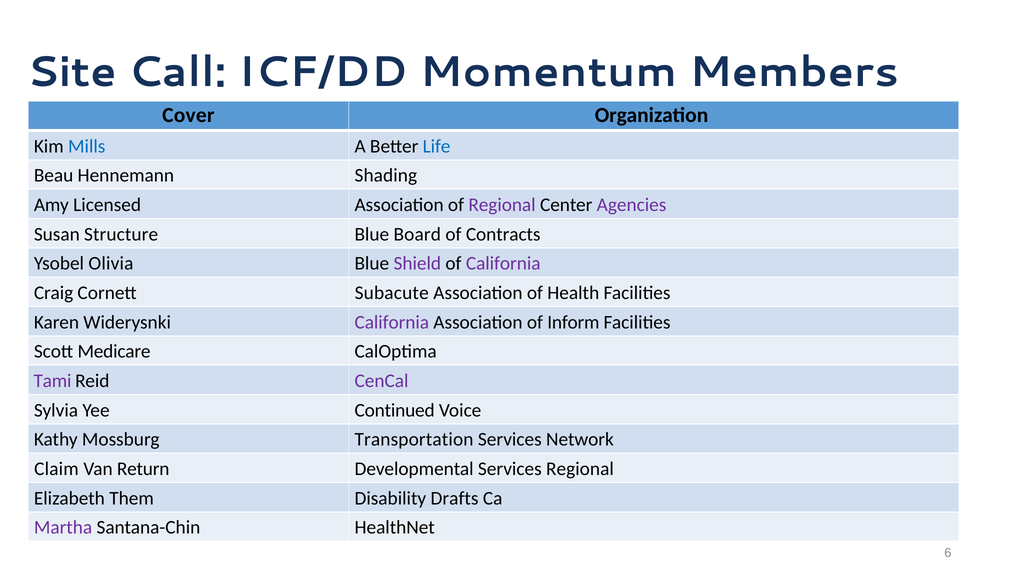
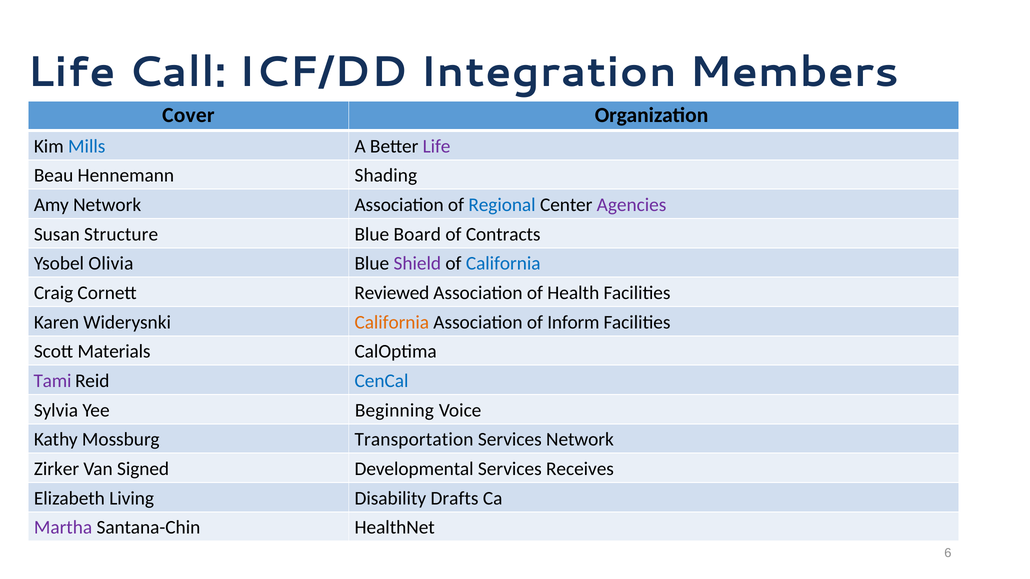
Site at (72, 72): Site -> Life
Momentum: Momentum -> Integration
Life at (437, 146) colour: blue -> purple
Amy Licensed: Licensed -> Network
Regional at (502, 205) colour: purple -> blue
California at (503, 264) colour: purple -> blue
Subacute: Subacute -> Reviewed
California at (392, 322) colour: purple -> orange
Medicare: Medicare -> Materials
CenCal colour: purple -> blue
Continued: Continued -> Beginning
Claim: Claim -> Zirker
Return: Return -> Signed
Services Regional: Regional -> Receives
Them: Them -> Living
